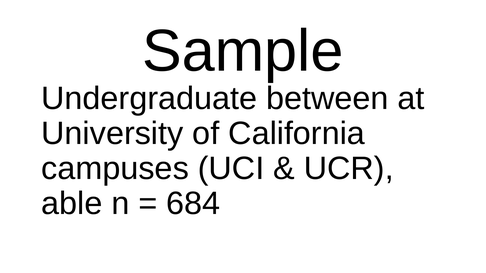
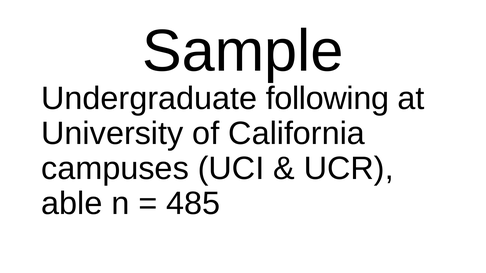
between: between -> following
684: 684 -> 485
